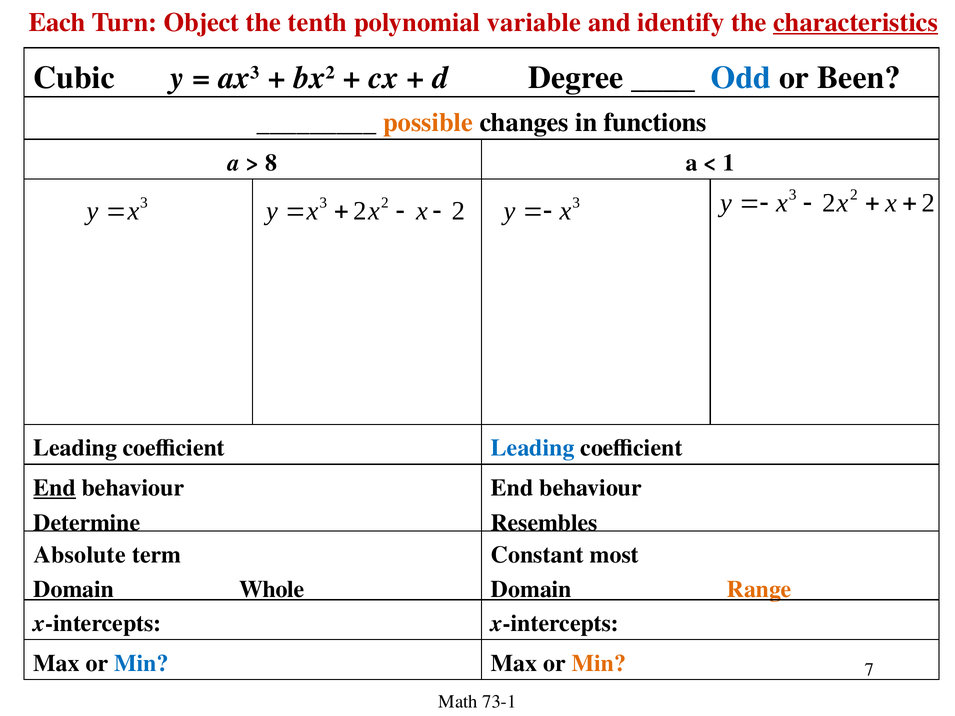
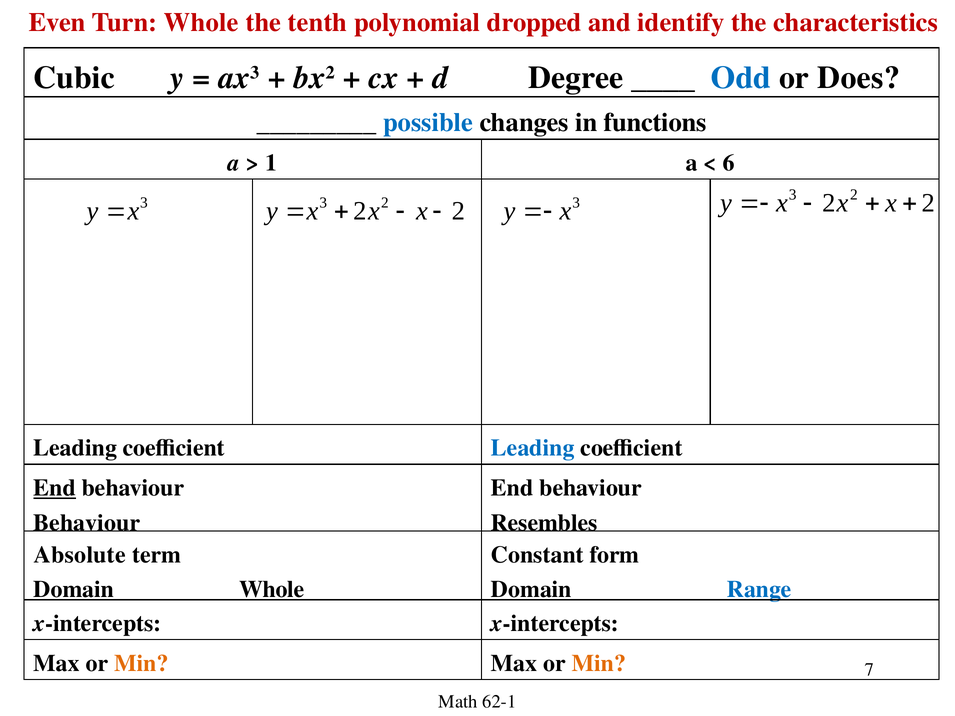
Each: Each -> Even
Turn Object: Object -> Whole
variable: variable -> dropped
characteristics underline: present -> none
Been: Been -> Does
possible colour: orange -> blue
8: 8 -> 1
1: 1 -> 6
Determine at (87, 523): Determine -> Behaviour
most: most -> form
Range colour: orange -> blue
Min at (141, 663) colour: blue -> orange
73-1: 73-1 -> 62-1
